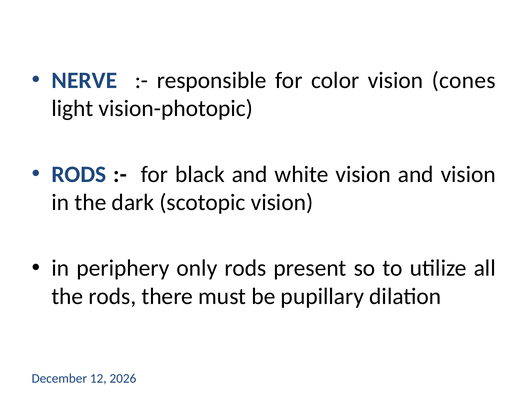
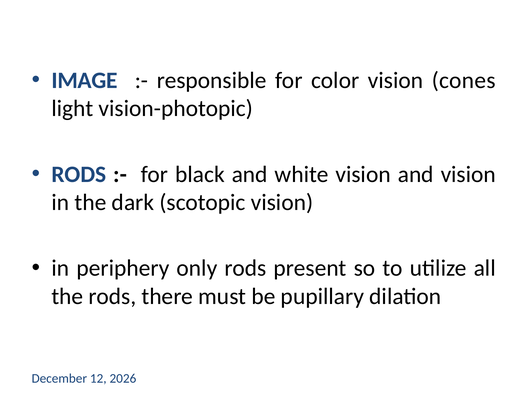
NERVE: NERVE -> IMAGE
